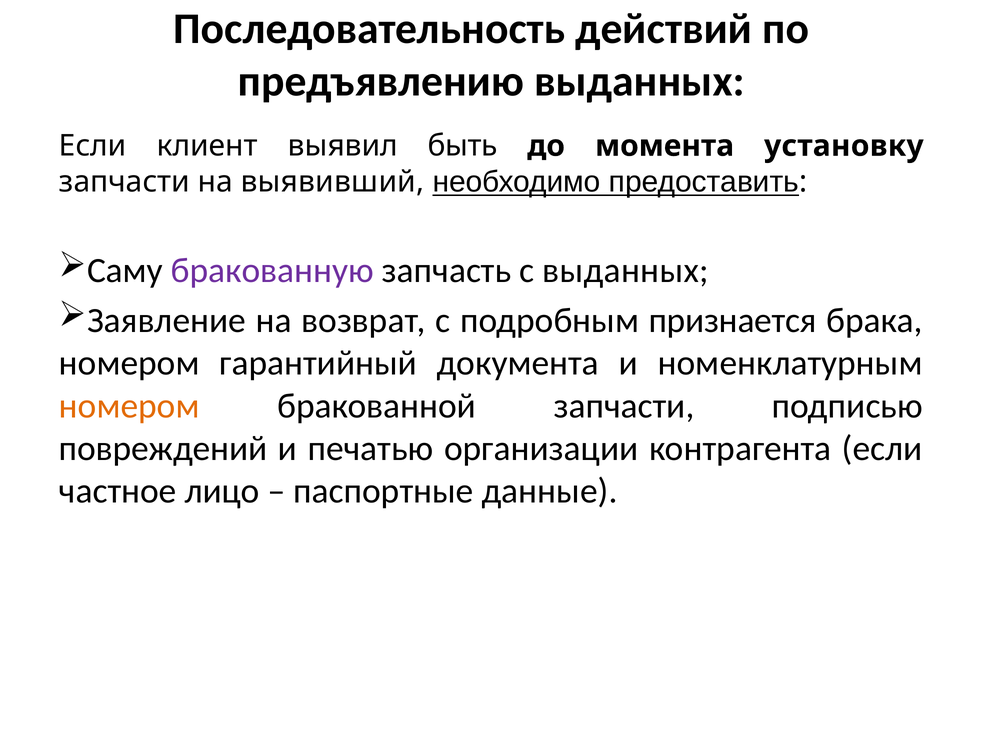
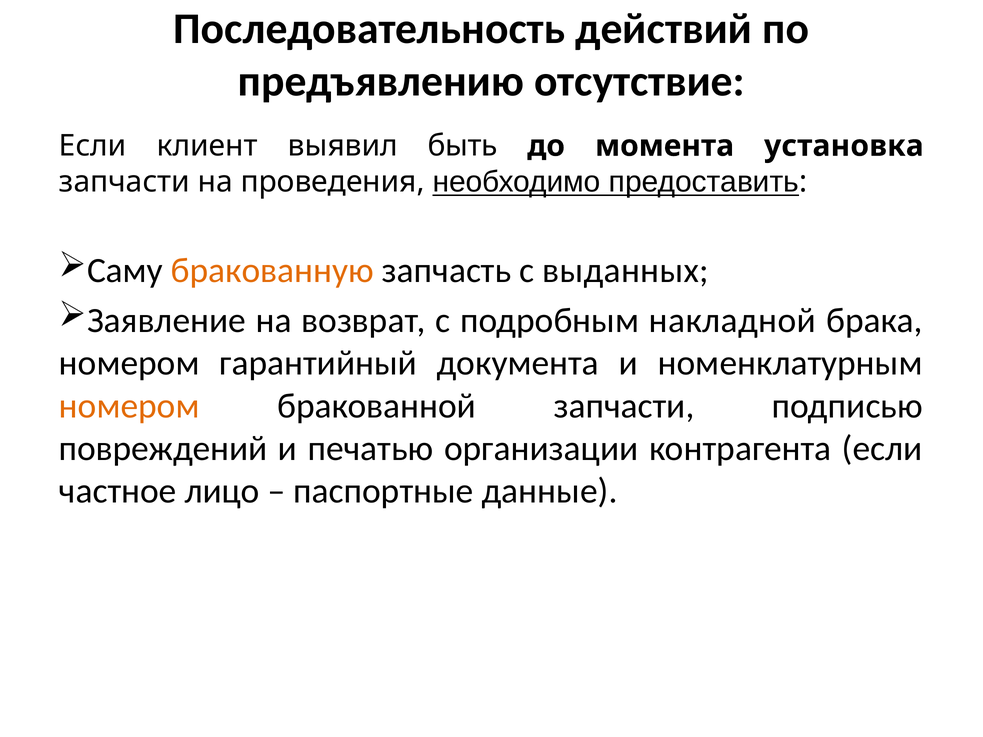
предъявлению выданных: выданных -> отсутствие
установку: установку -> установка
выявивший: выявивший -> проведения
бракованную colour: purple -> orange
признается: признается -> накладной
